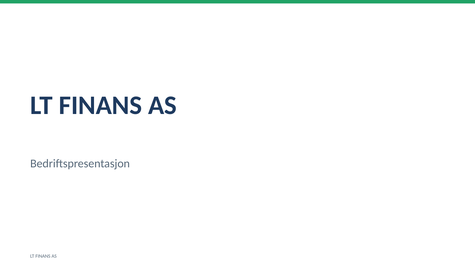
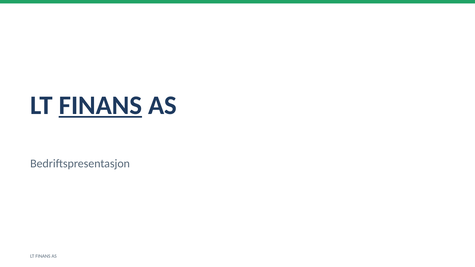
FINANS at (100, 105) underline: none -> present
